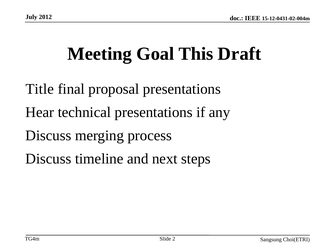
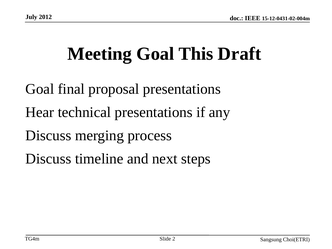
Title at (40, 89): Title -> Goal
